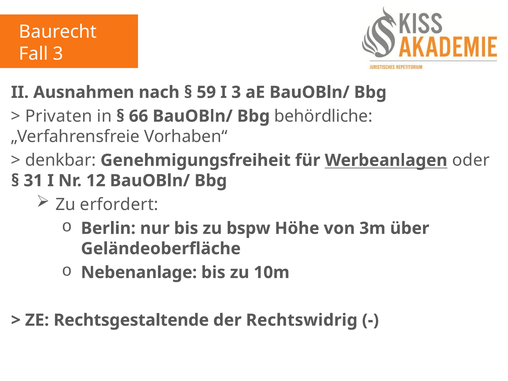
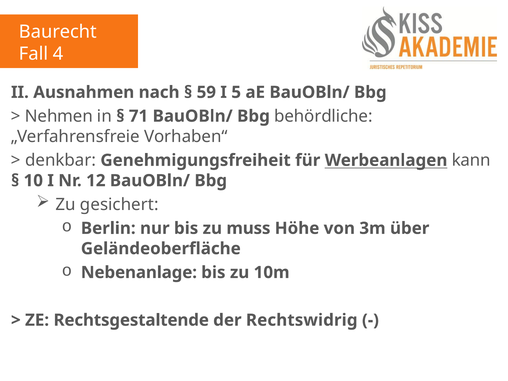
Fall 3: 3 -> 4
I 3: 3 -> 5
Privaten: Privaten -> Nehmen
66: 66 -> 71
oder: oder -> kann
31: 31 -> 10
erfordert: erfordert -> gesichert
bspw: bspw -> muss
